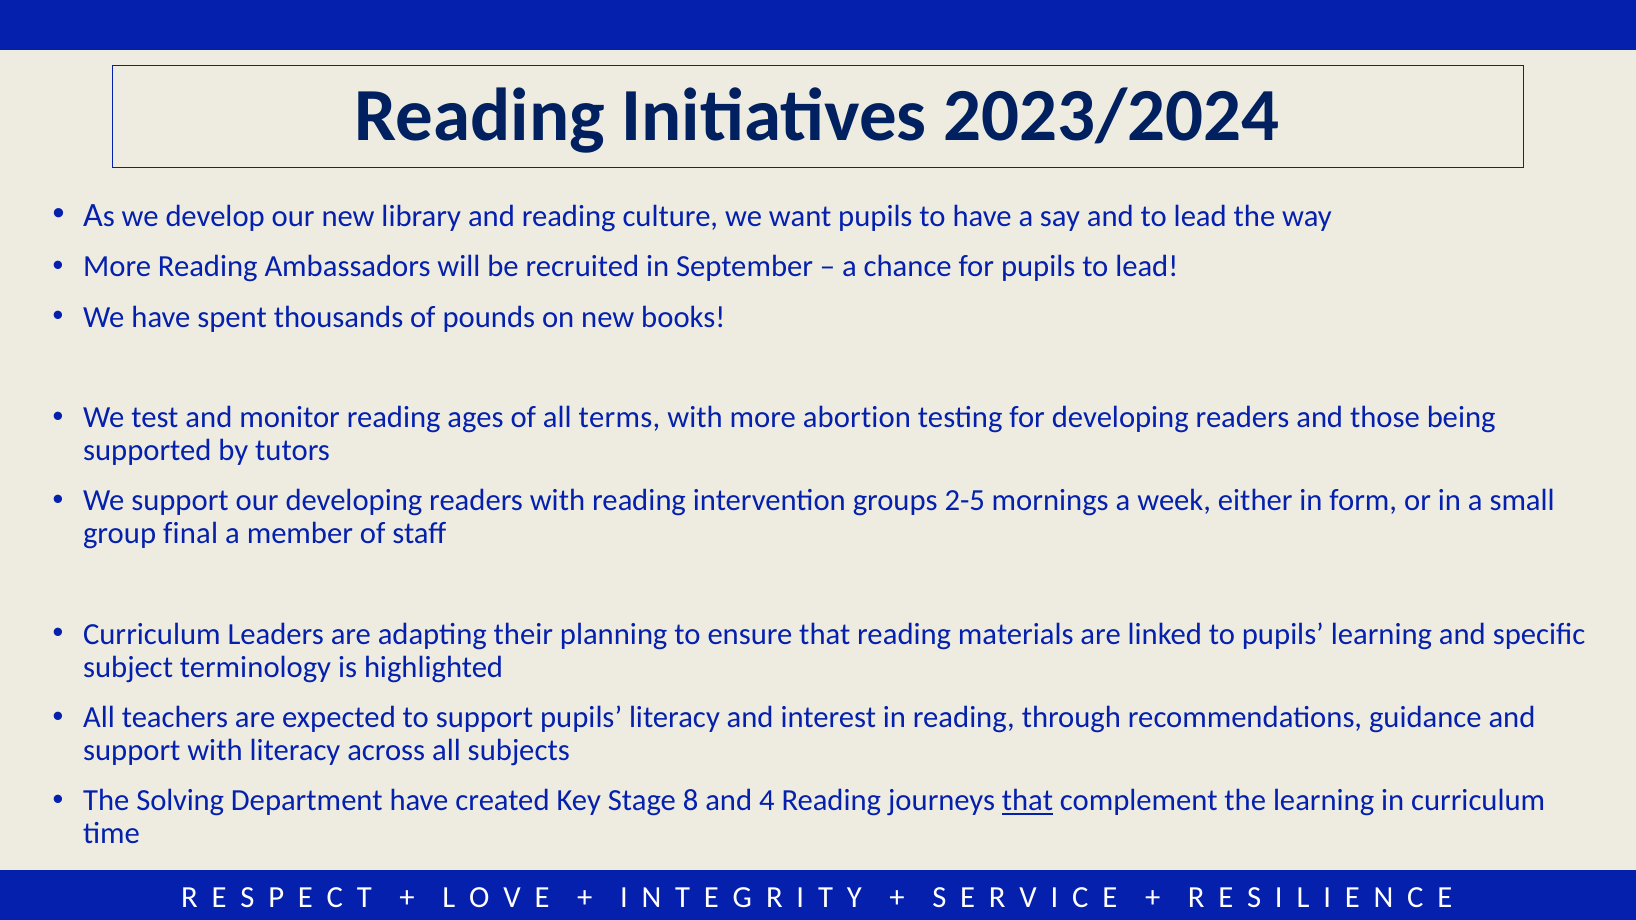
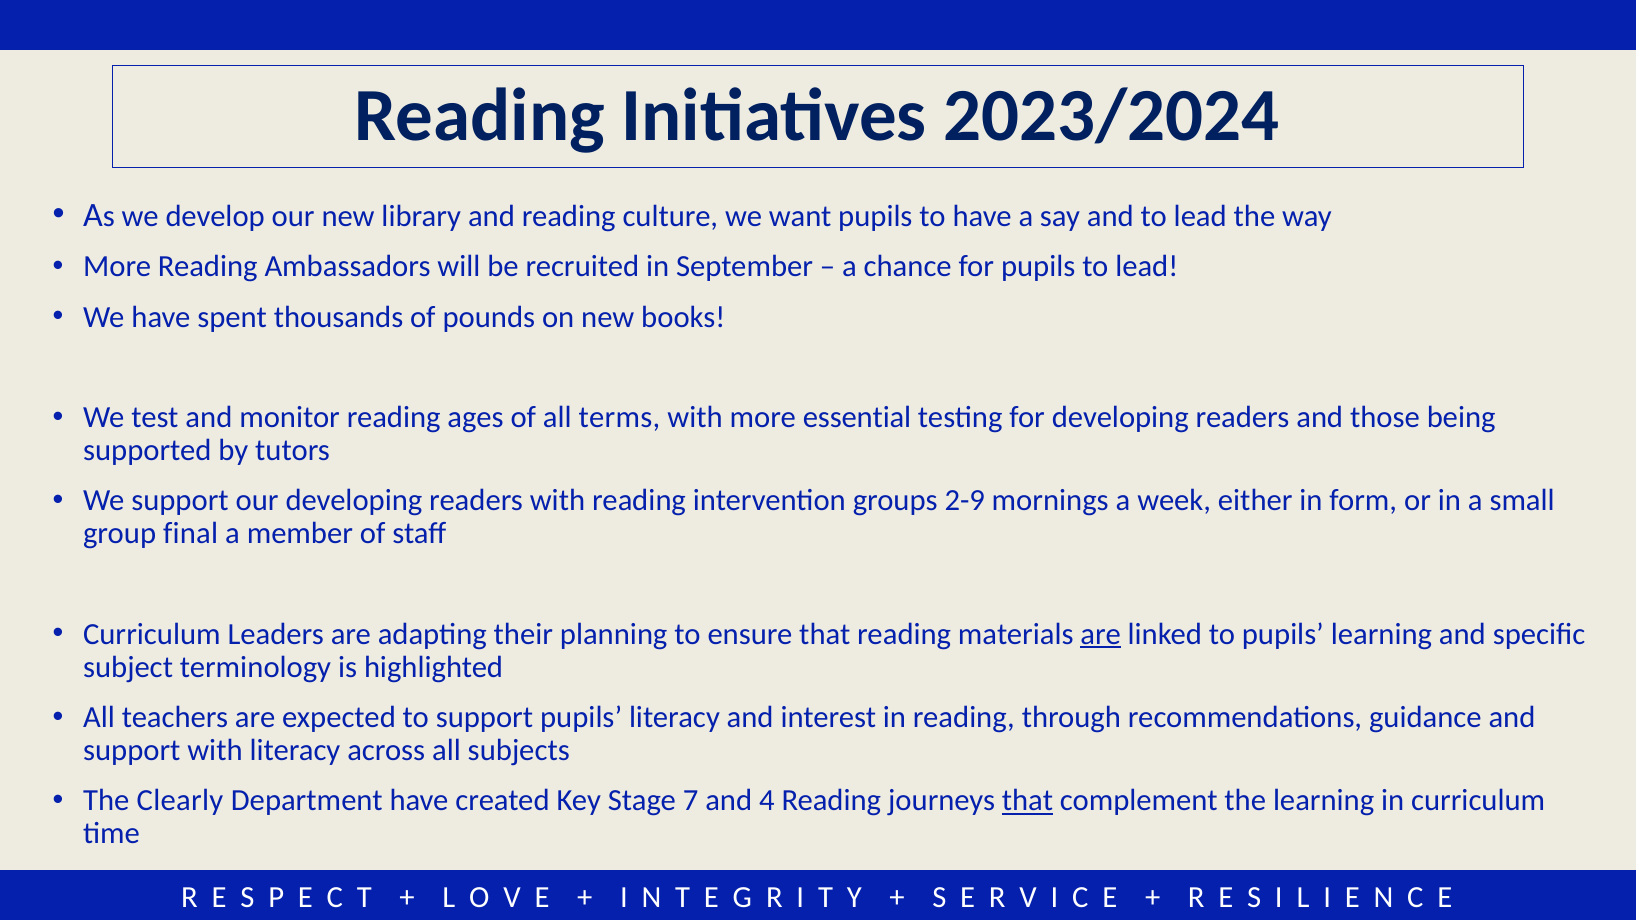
abortion: abortion -> essential
2-5: 2-5 -> 2-9
are at (1101, 634) underline: none -> present
Solving: Solving -> Clearly
8: 8 -> 7
